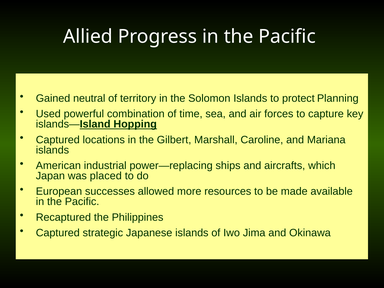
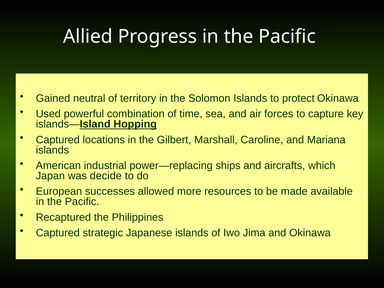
protect Planning: Planning -> Okinawa
placed: placed -> decide
